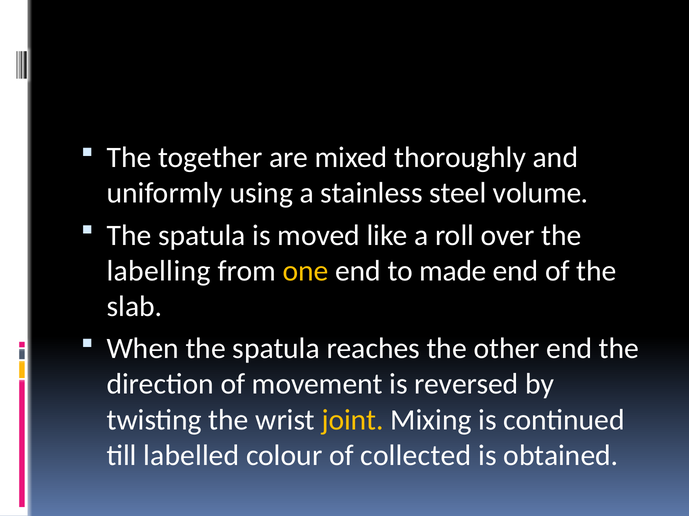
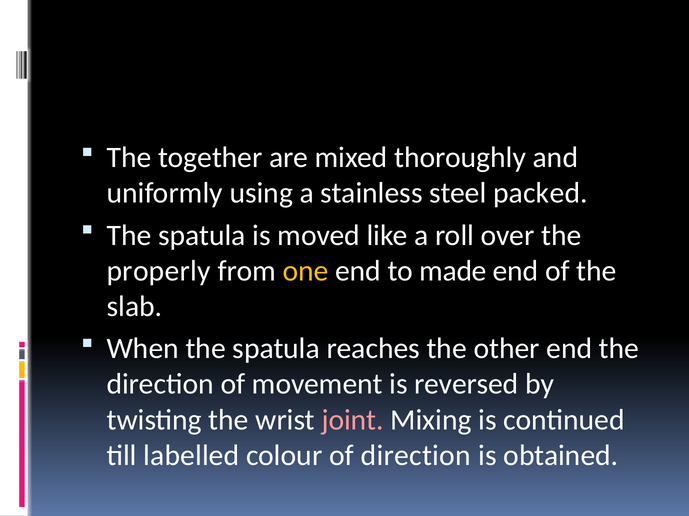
volume: volume -> packed
labelling: labelling -> properly
joint colour: yellow -> pink
of collected: collected -> direction
